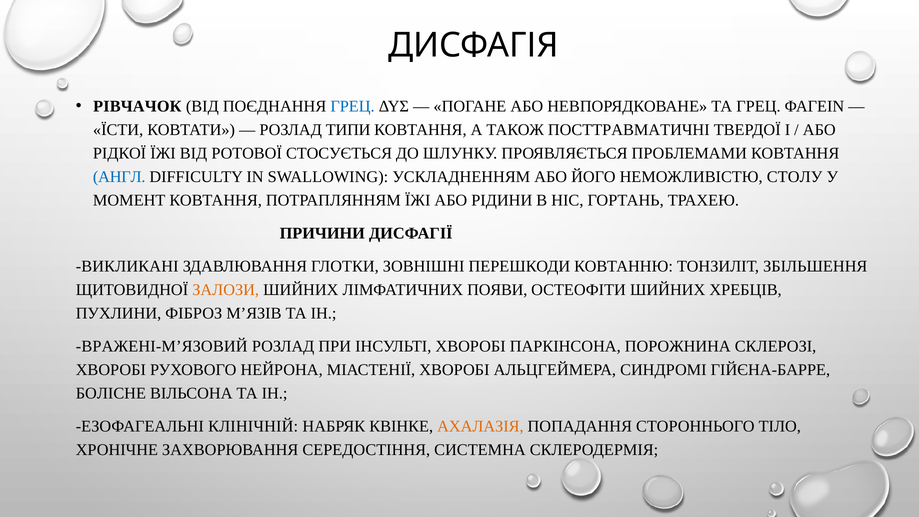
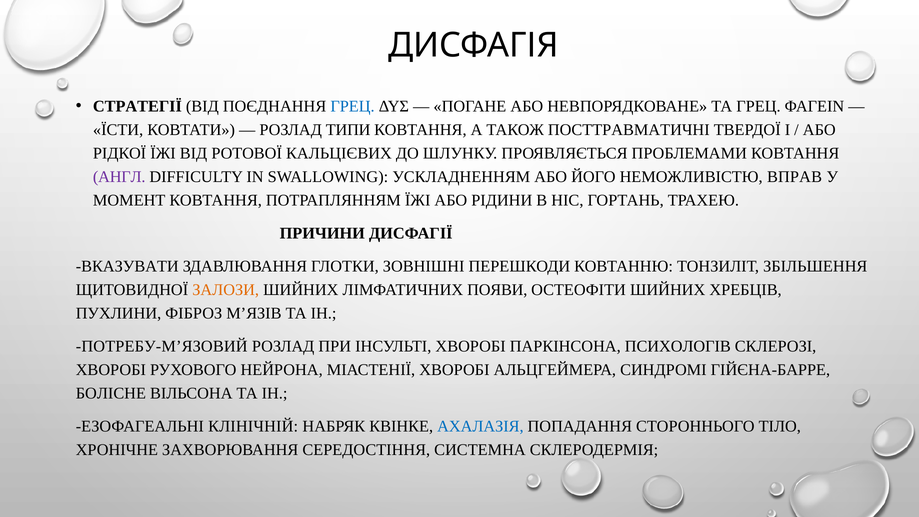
РІВЧАЧОК: РІВЧАЧОК -> СТРАТЕГІЇ
СТОСУЄТЬСЯ: СТОСУЄТЬСЯ -> КАЛЬЦІЄВИХ
АНГЛ colour: blue -> purple
СТОЛУ: СТОЛУ -> ВПРАВ
ВИКЛИКАНІ: ВИКЛИКАНІ -> ВКАЗУВАТИ
ВРАЖЕНІ-М’ЯЗОВИЙ: ВРАЖЕНІ-М’ЯЗОВИЙ -> ПОТРЕБУ-М’ЯЗОВИЙ
ПОРОЖНИНА: ПОРОЖНИНА -> ПСИХОЛОГІВ
АХАЛАЗІЯ colour: orange -> blue
